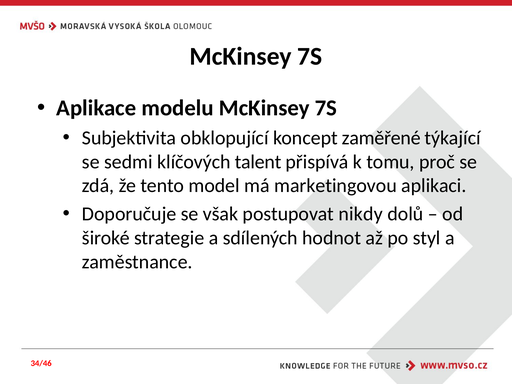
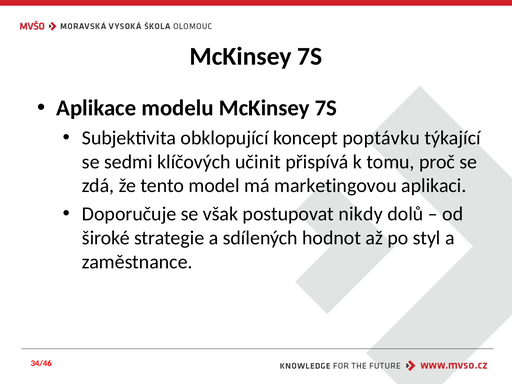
zaměřené: zaměřené -> poptávku
talent: talent -> učinit
